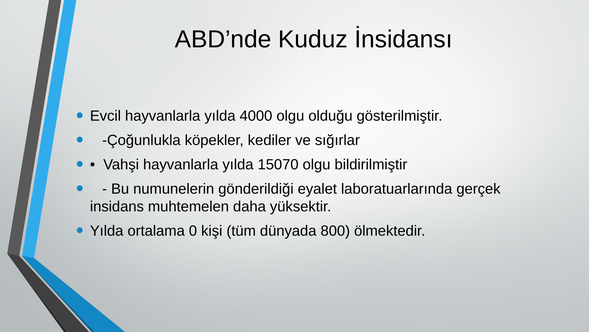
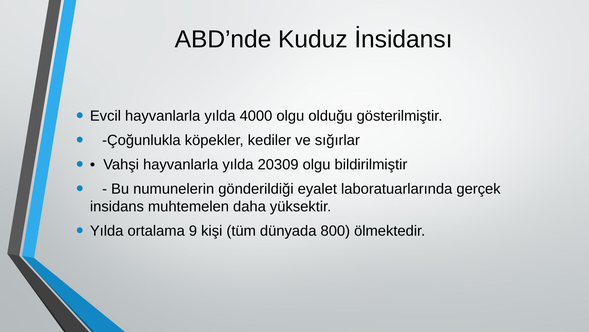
15070: 15070 -> 20309
0: 0 -> 9
